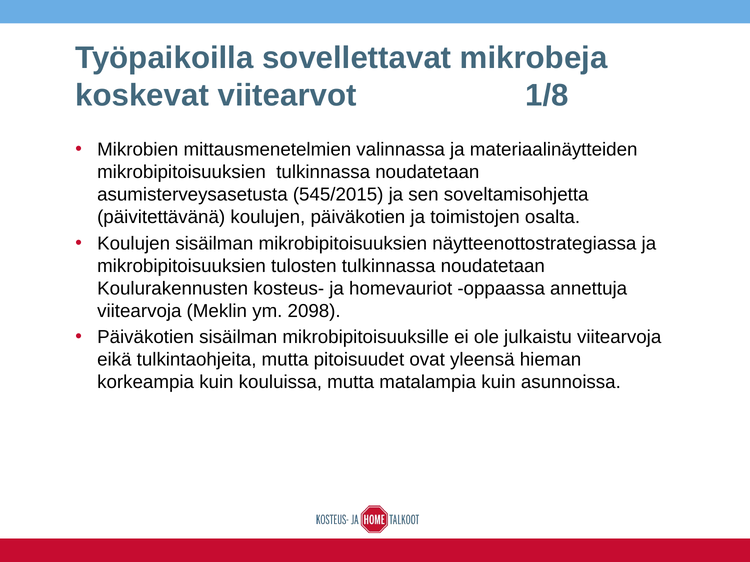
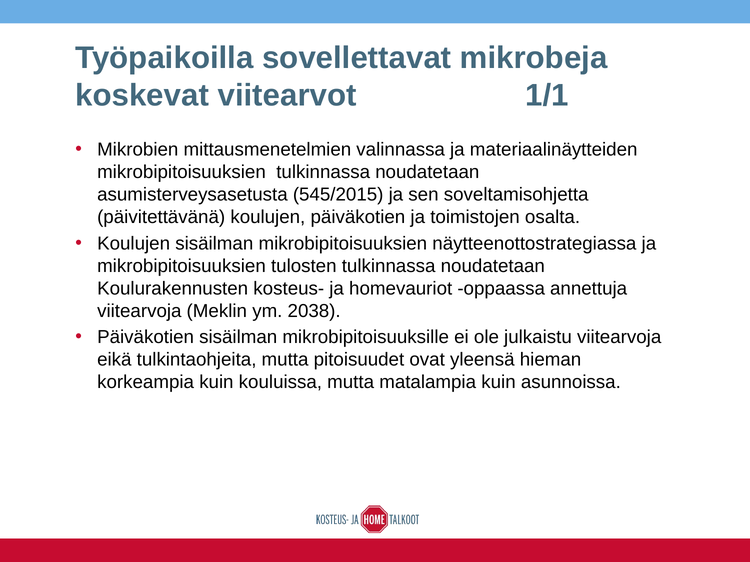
1/8: 1/8 -> 1/1
2098: 2098 -> 2038
